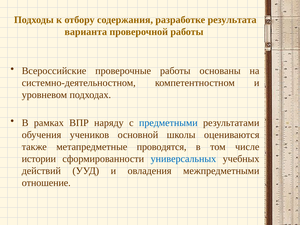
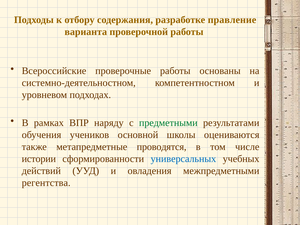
результата: результата -> правление
предметными colour: blue -> green
отношение: отношение -> регентства
